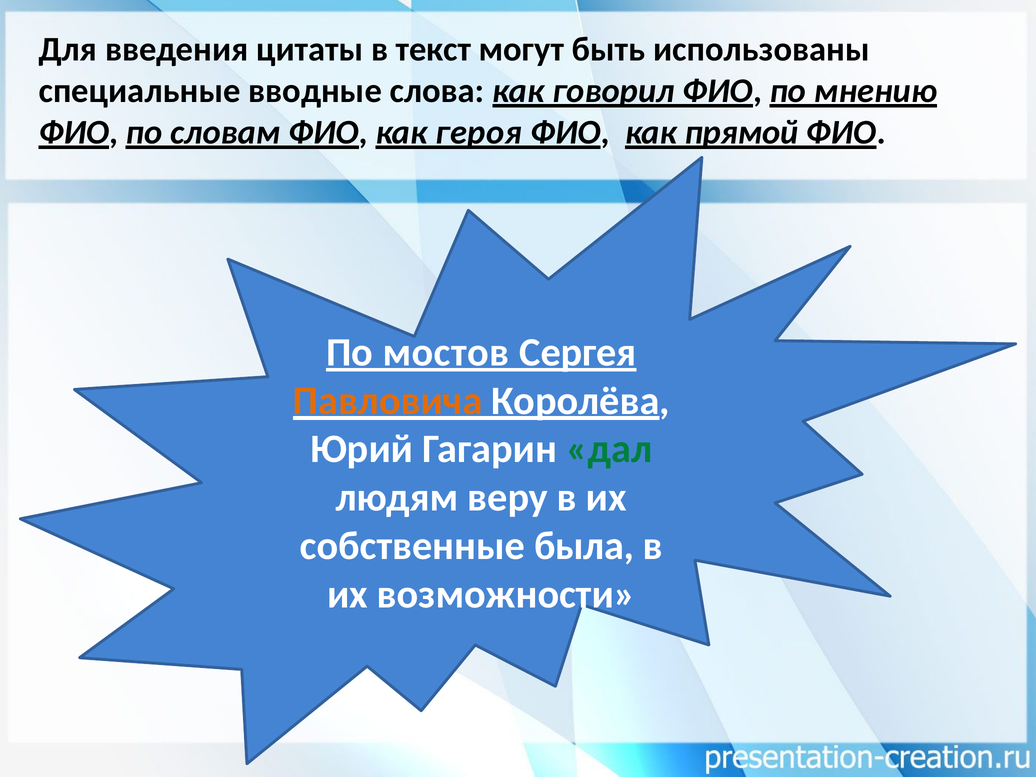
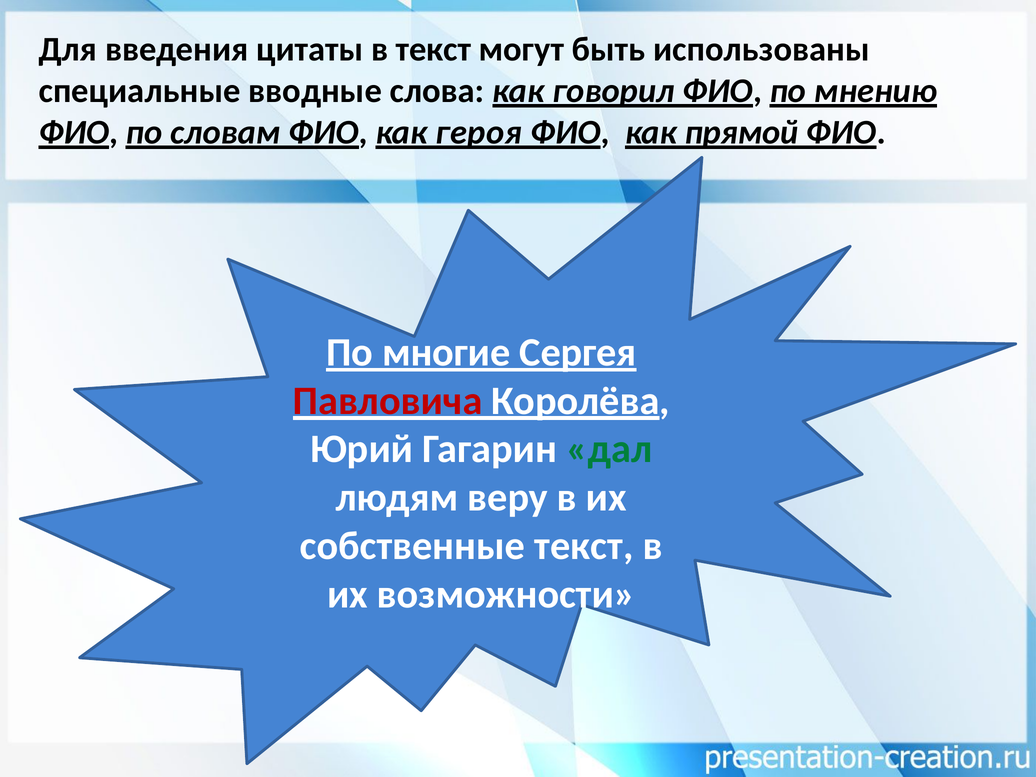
мостов: мостов -> многие
Павловича colour: orange -> red
собственные была: была -> текст
